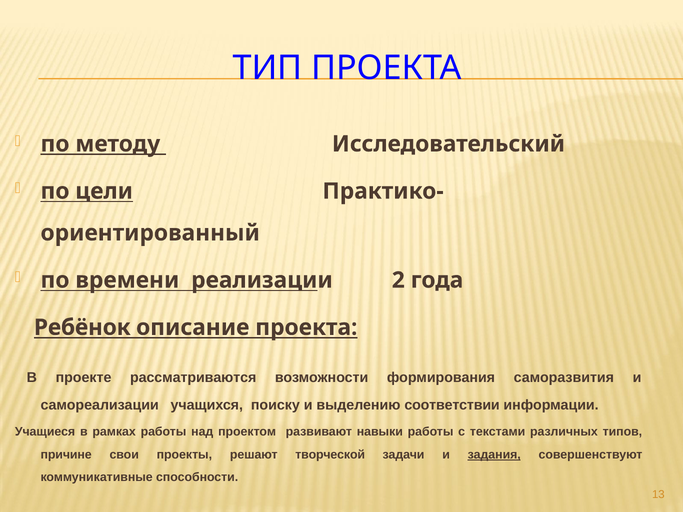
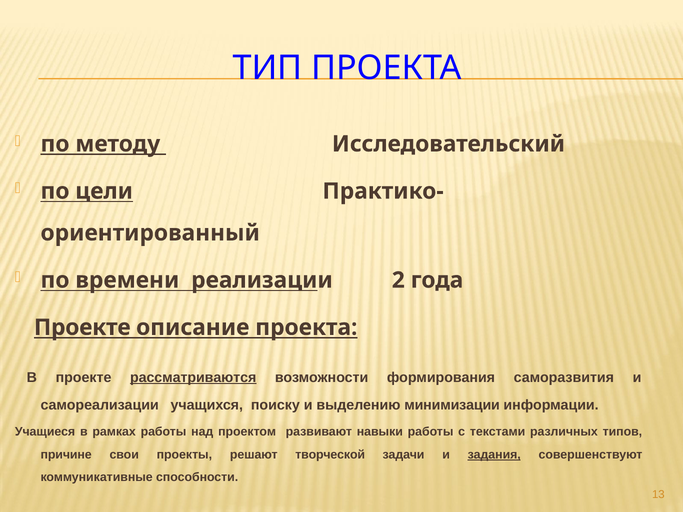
Ребёнок at (82, 328): Ребёнок -> Проекте
рассматриваются underline: none -> present
соответствии: соответствии -> минимизации
